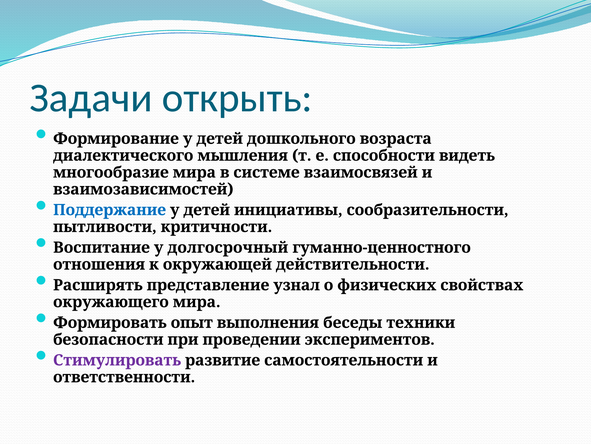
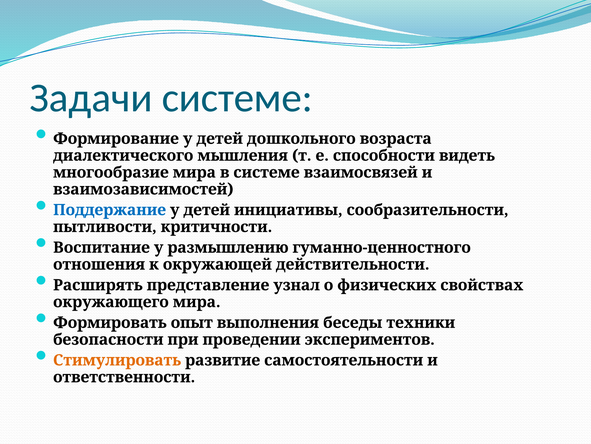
Задачи открыть: открыть -> системе
долгосрочный: долгосрочный -> размышлению
Стимулировать colour: purple -> orange
